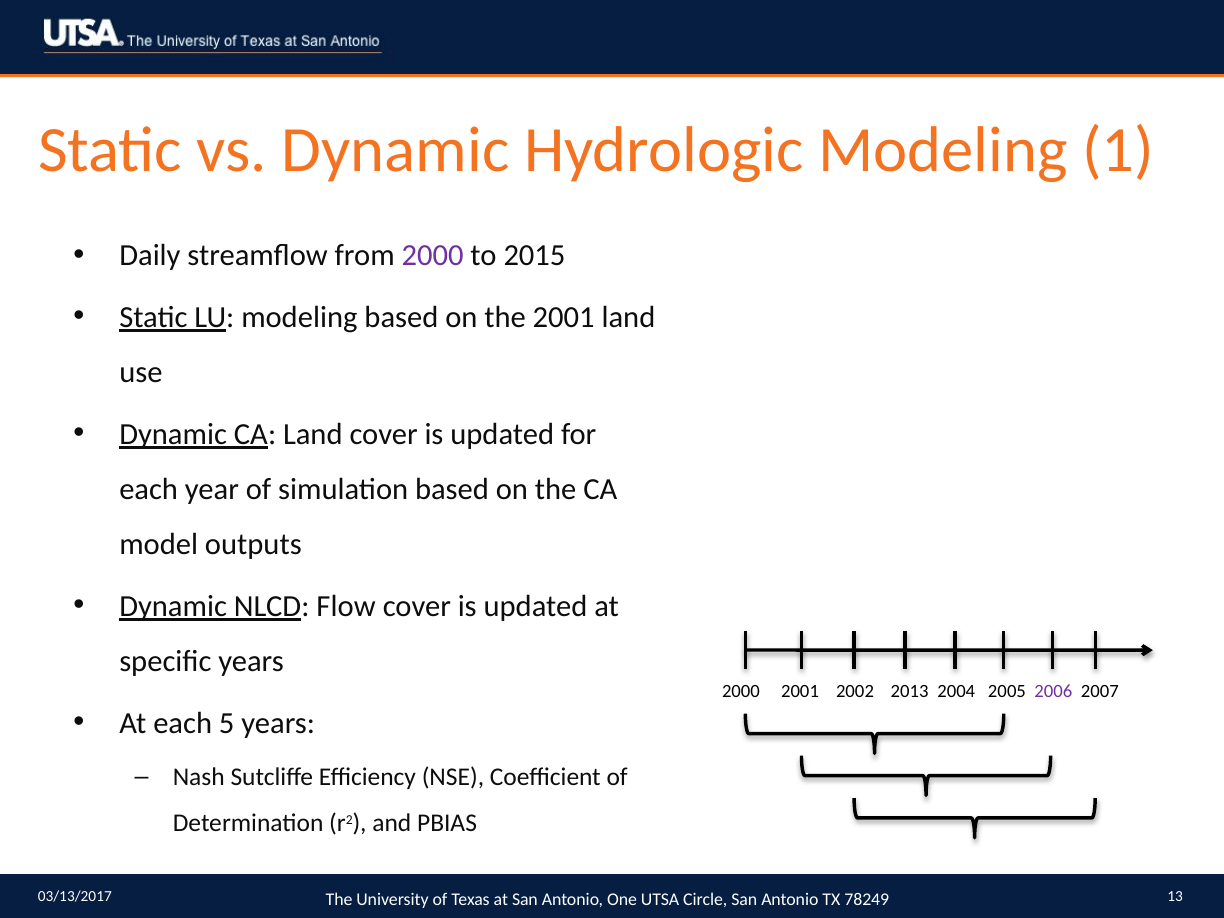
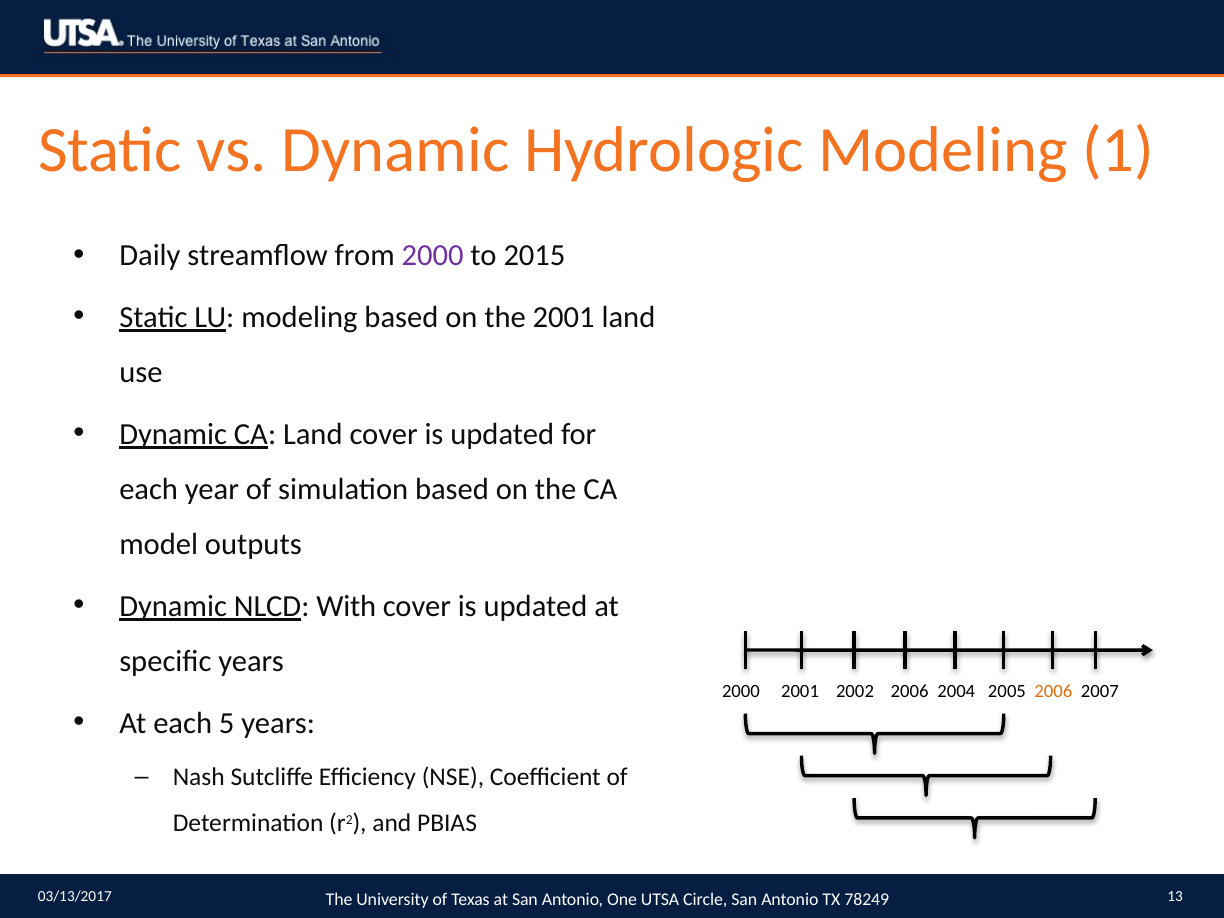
Flow: Flow -> With
2002 2013: 2013 -> 2006
2006 at (1053, 691) colour: purple -> orange
